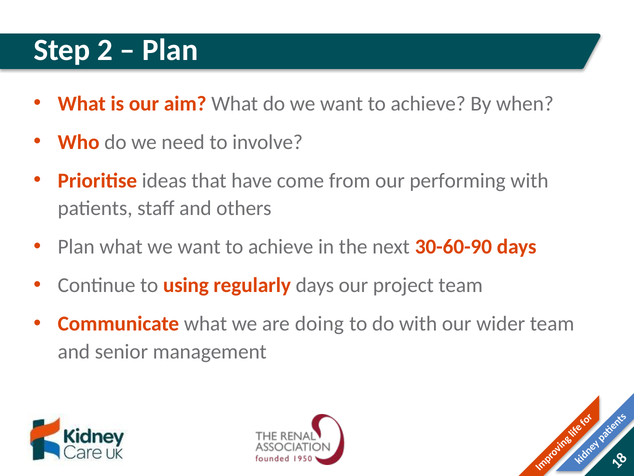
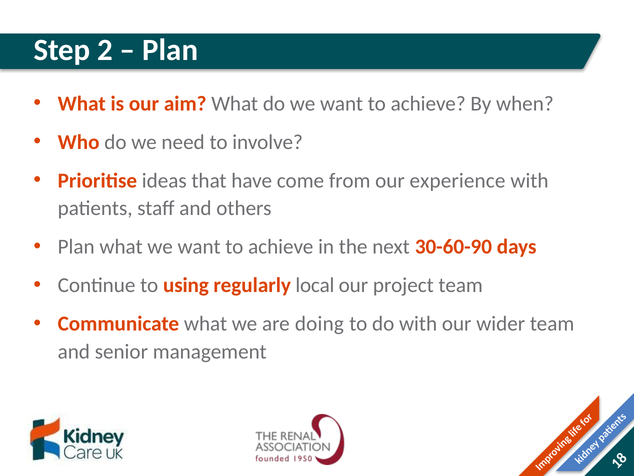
performing: performing -> experience
regularly days: days -> local
